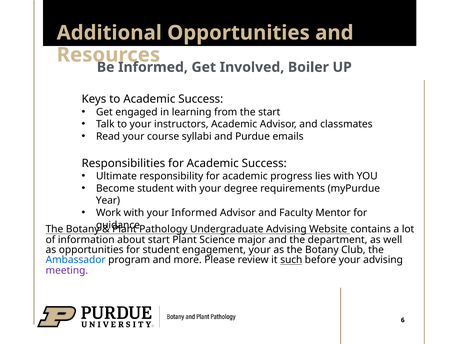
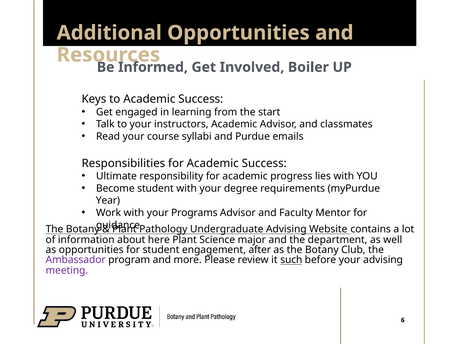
your Informed: Informed -> Programs
about start: start -> here
engagement your: your -> after
Ambassador colour: blue -> purple
